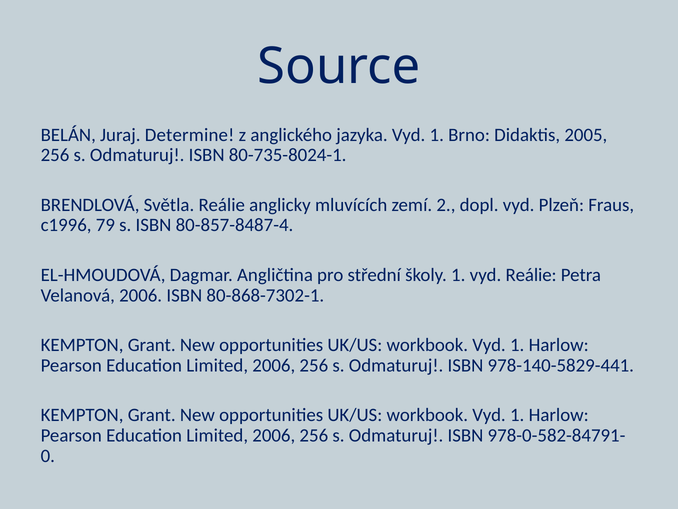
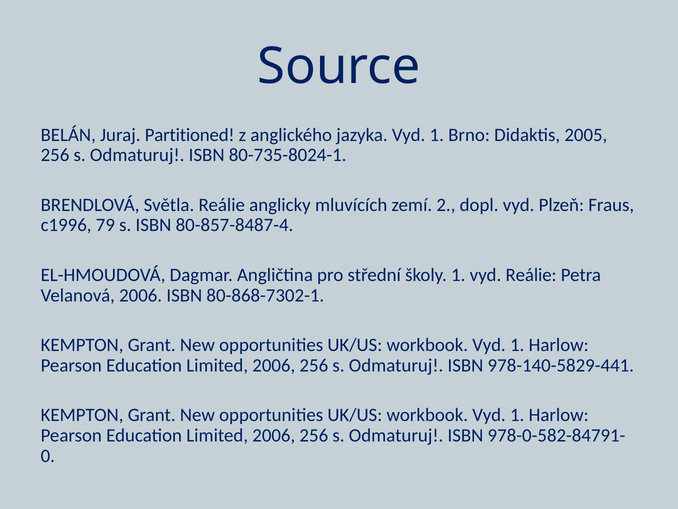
Determine: Determine -> Partitioned
